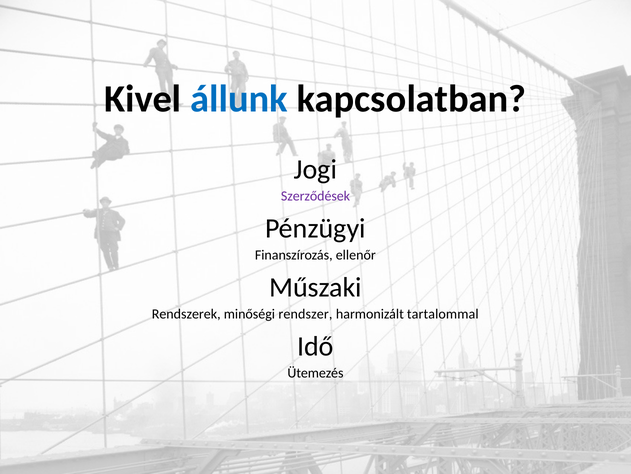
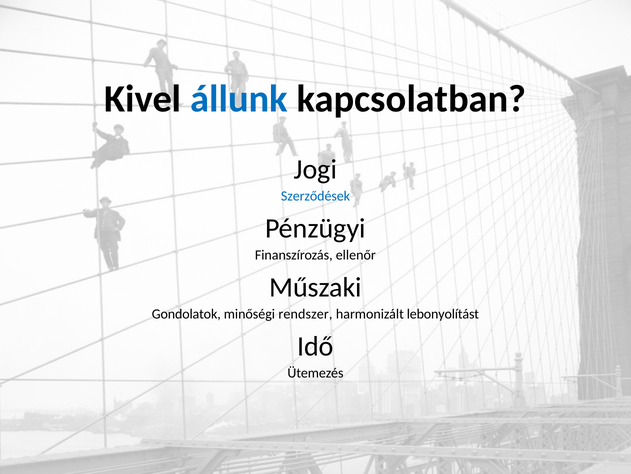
Szerződések colour: purple -> blue
Rendszerek: Rendszerek -> Gondolatok
tartalommal: tartalommal -> lebonyolítást
